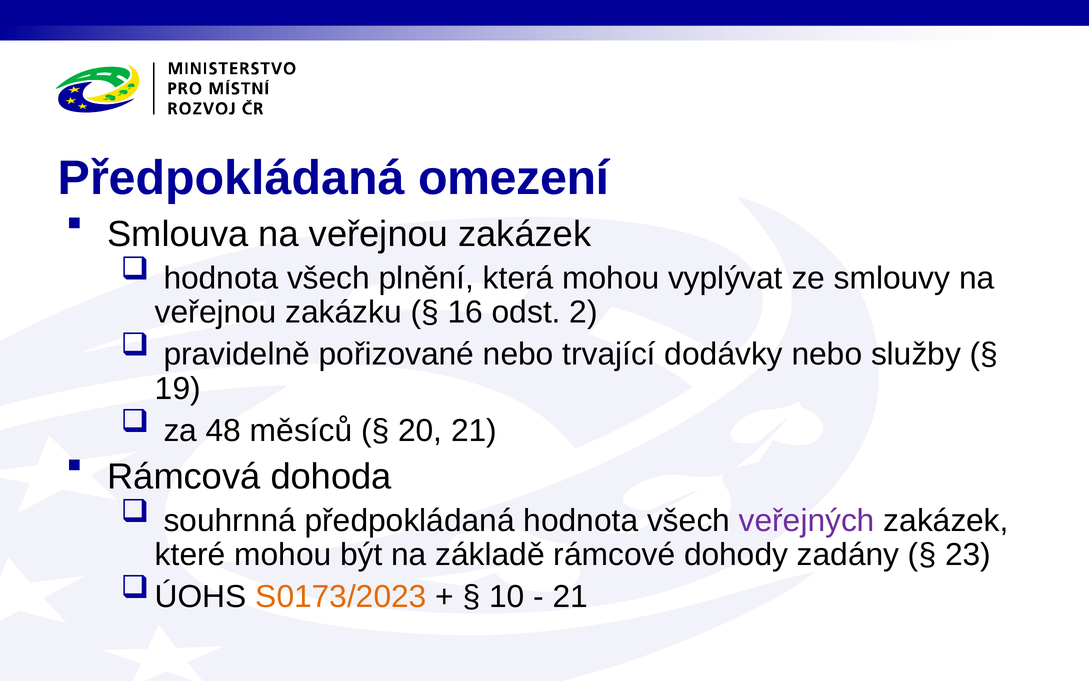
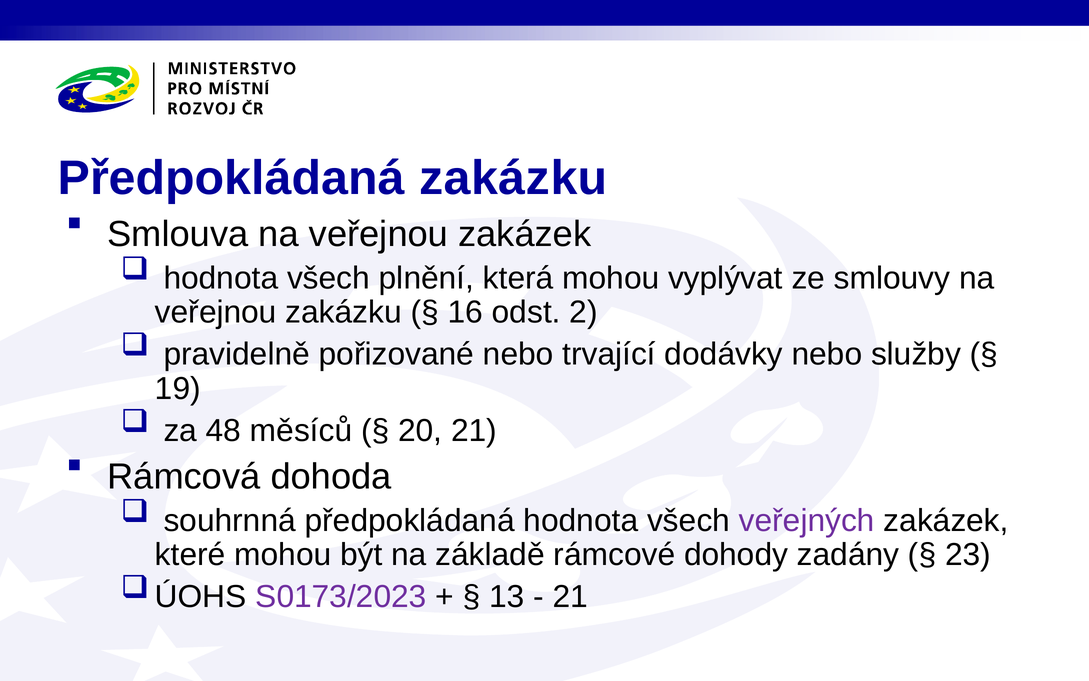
Předpokládaná omezení: omezení -> zakázku
S0173/2023 colour: orange -> purple
10: 10 -> 13
